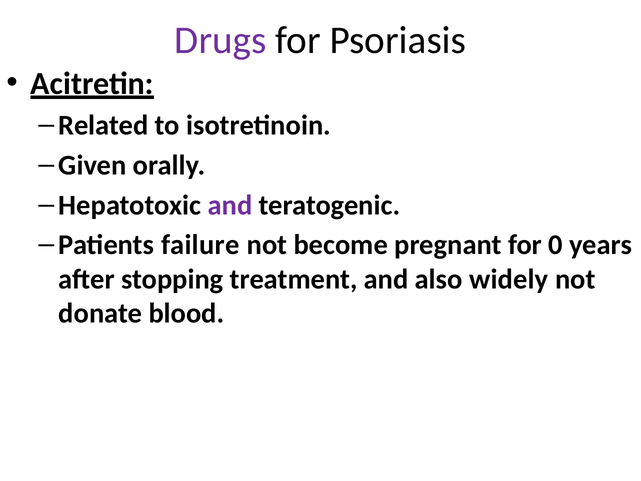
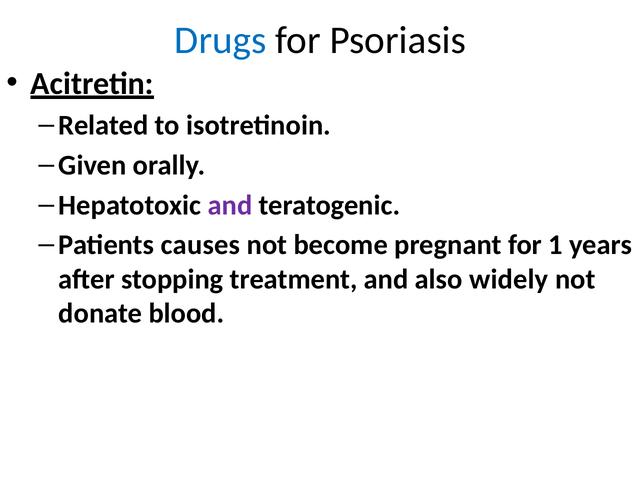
Drugs colour: purple -> blue
failure: failure -> causes
0: 0 -> 1
